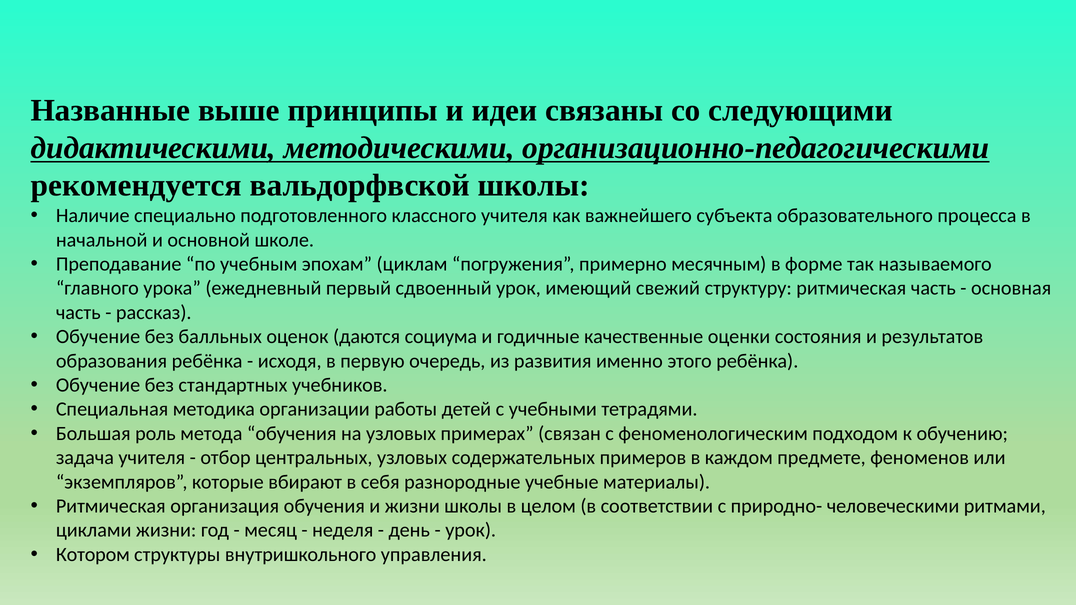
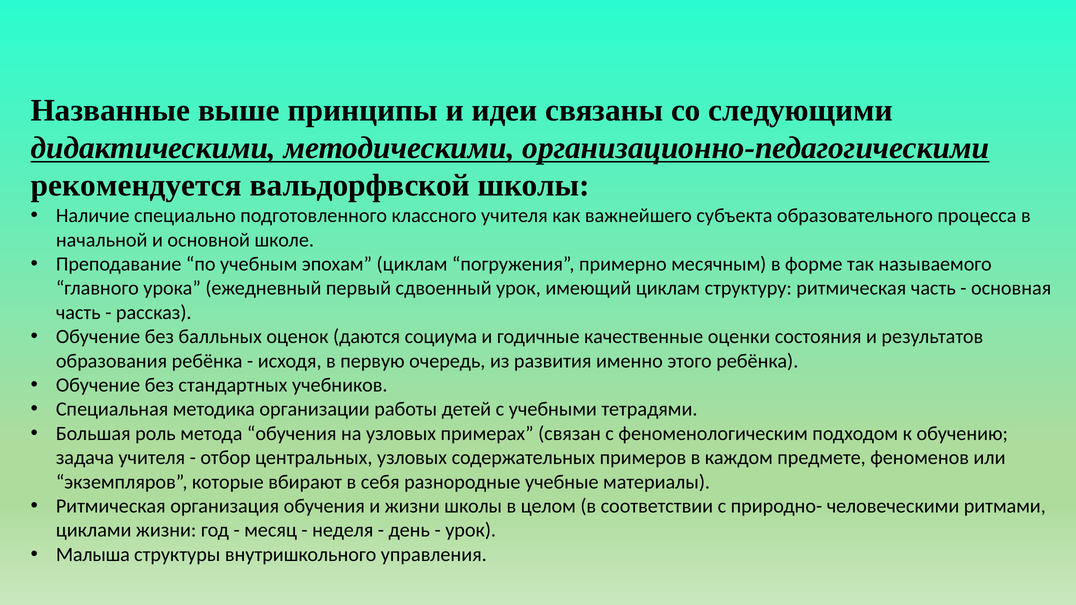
имеющий свежий: свежий -> циклам
Котором: Котором -> Малыша
